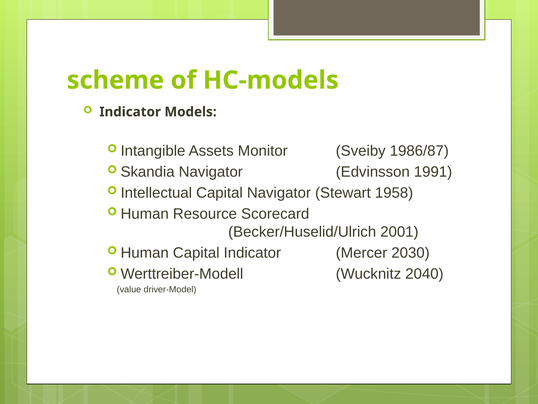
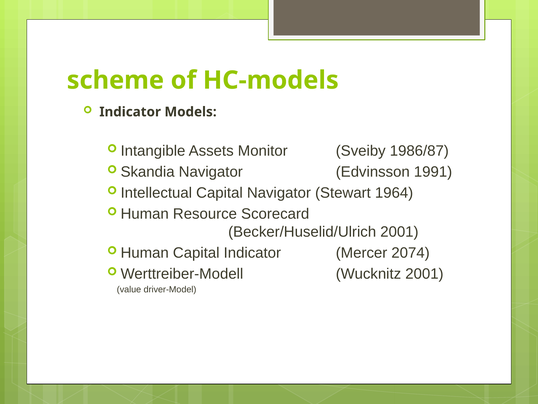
1958: 1958 -> 1964
2030: 2030 -> 2074
Wucknitz 2040: 2040 -> 2001
